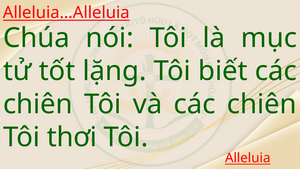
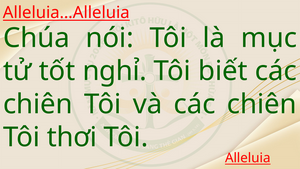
lặng: lặng -> nghỉ
